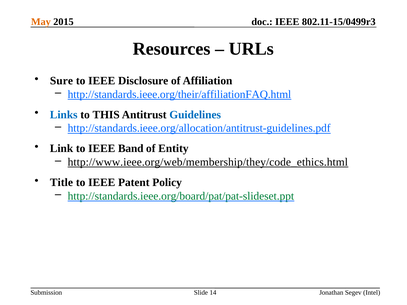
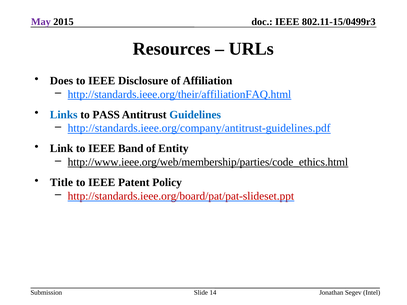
May colour: orange -> purple
Sure: Sure -> Does
THIS: THIS -> PASS
http://standards.ieee.org/allocation/antitrust-guidelines.pdf: http://standards.ieee.org/allocation/antitrust-guidelines.pdf -> http://standards.ieee.org/company/antitrust-guidelines.pdf
http://www.ieee.org/web/membership/they/code_ethics.html: http://www.ieee.org/web/membership/they/code_ethics.html -> http://www.ieee.org/web/membership/parties/code_ethics.html
http://standards.ieee.org/board/pat/pat-slideset.ppt colour: green -> red
